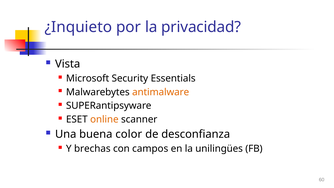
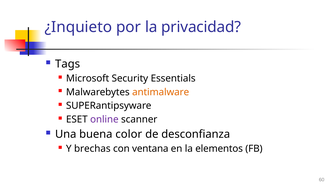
Vista: Vista -> Tags
online colour: orange -> purple
campos: campos -> ventana
unilingües: unilingües -> elementos
